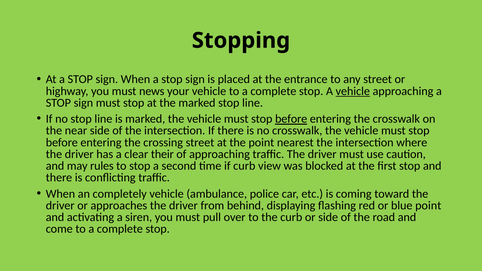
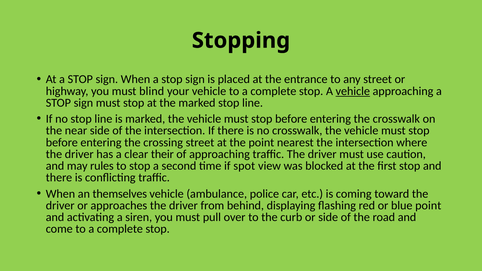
news: news -> blind
before at (291, 119) underline: present -> none
if curb: curb -> spot
completely: completely -> themselves
